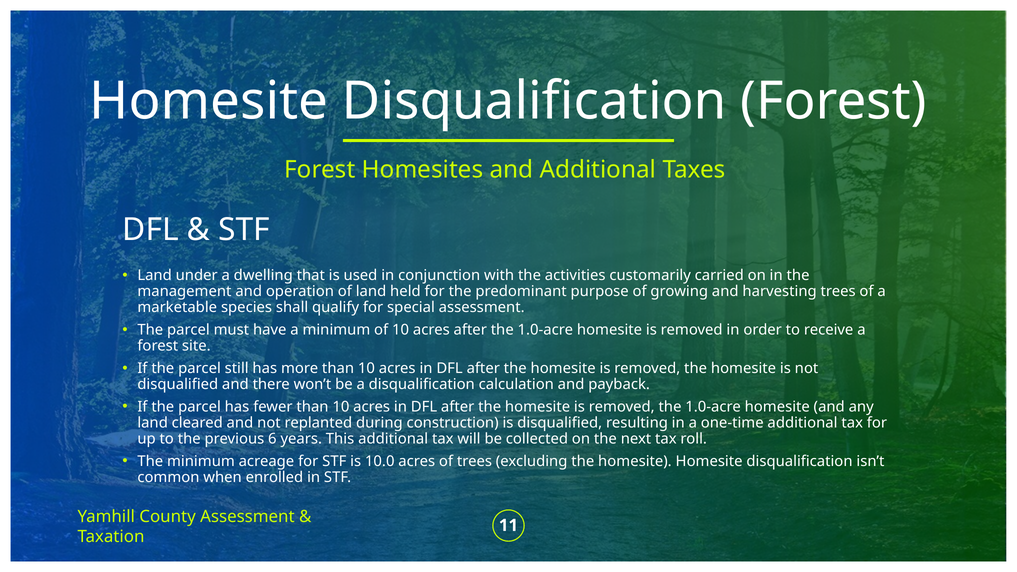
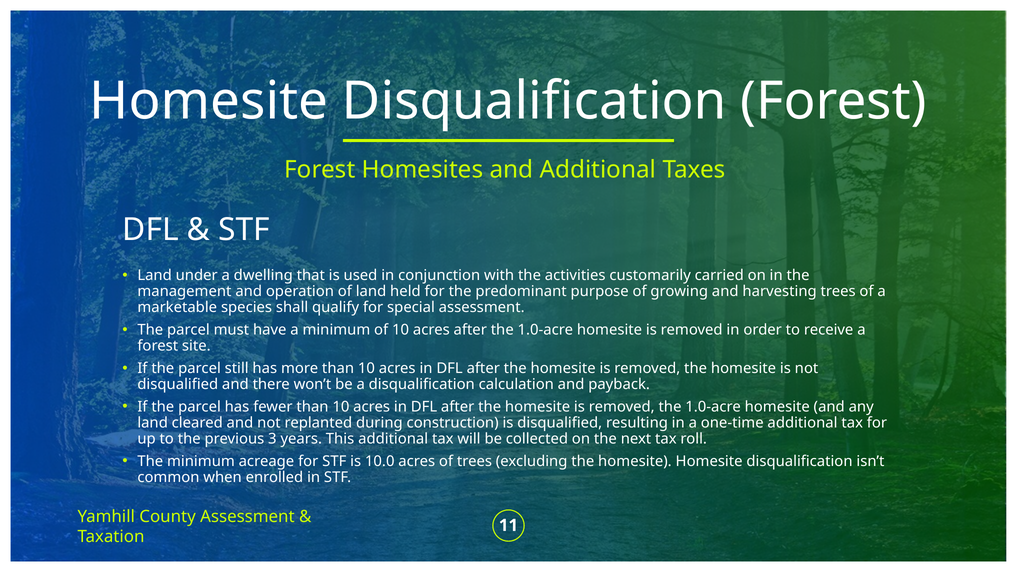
6: 6 -> 3
